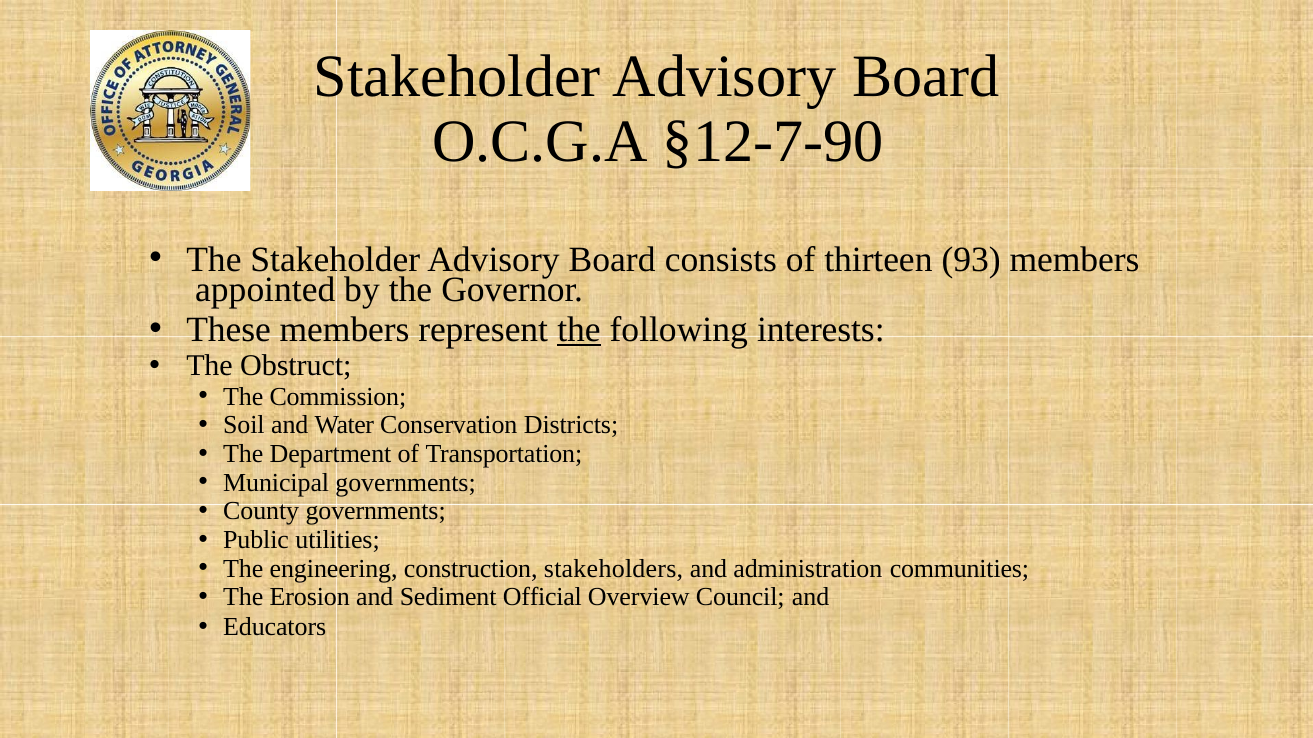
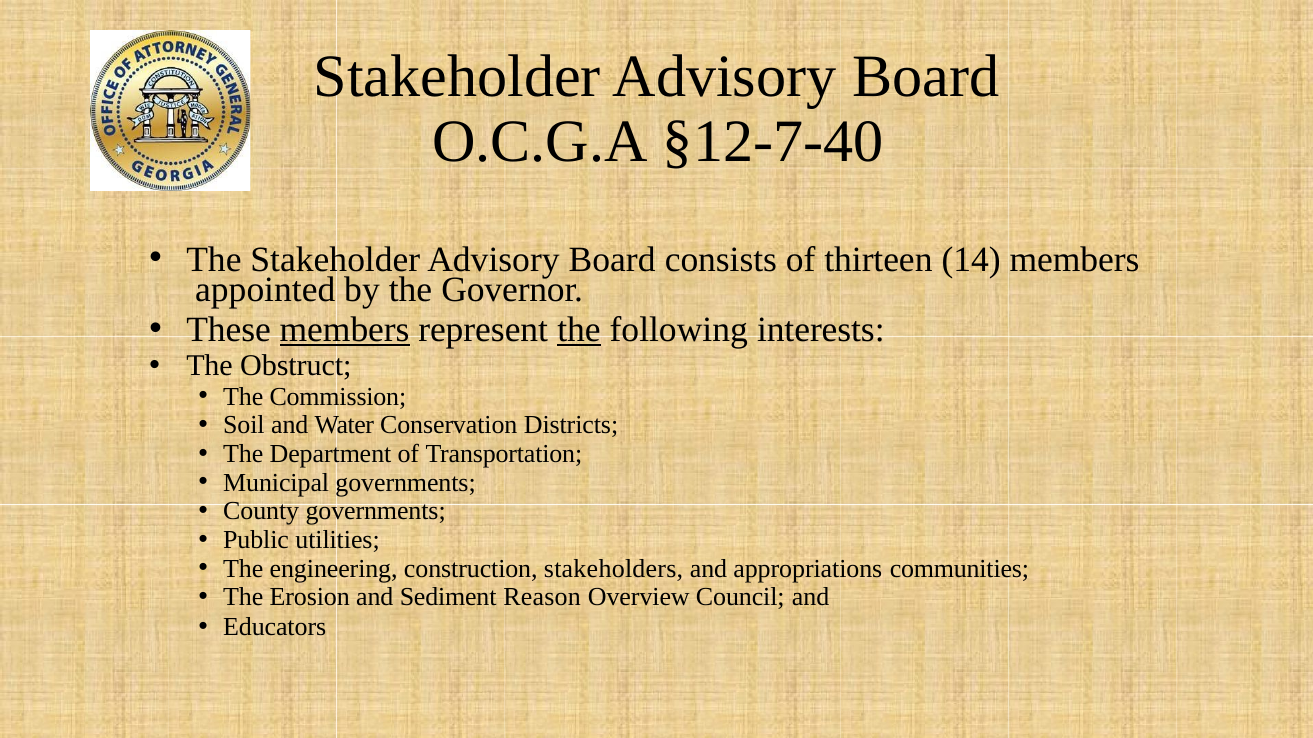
§12-7-90: §12-7-90 -> §12-7-40
93: 93 -> 14
members at (345, 330) underline: none -> present
administration: administration -> appropriations
Official: Official -> Reason
